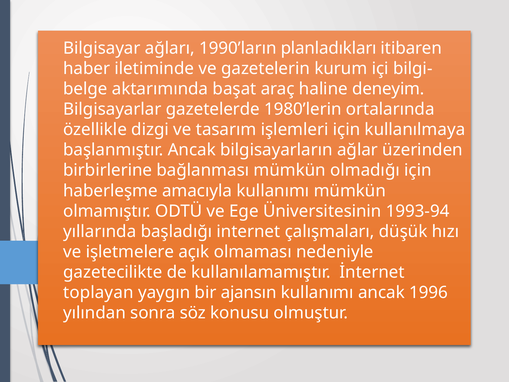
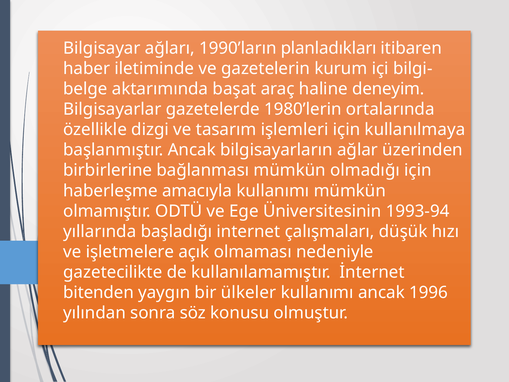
toplayan: toplayan -> bitenden
ajansın: ajansın -> ülkeler
